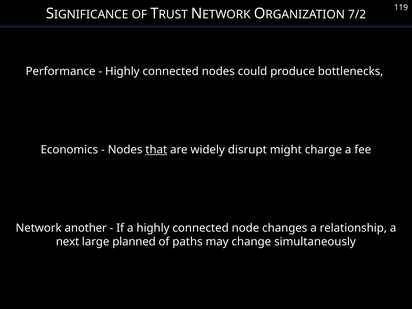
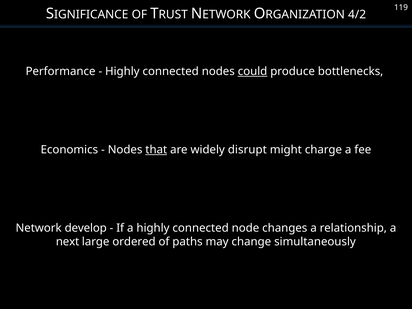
7/2: 7/2 -> 4/2
could underline: none -> present
another: another -> develop
planned: planned -> ordered
